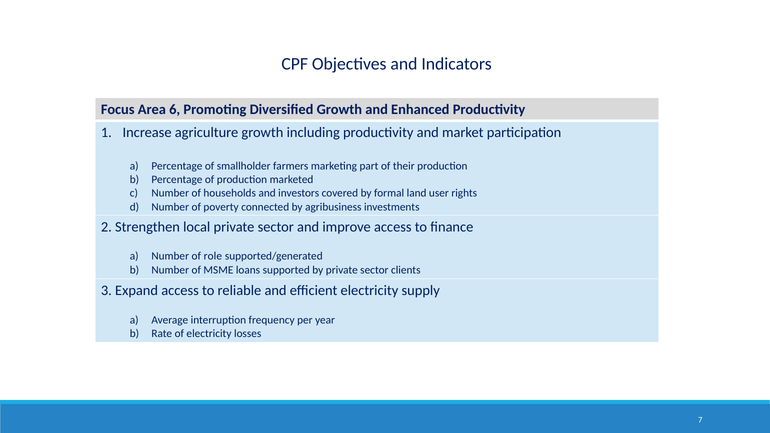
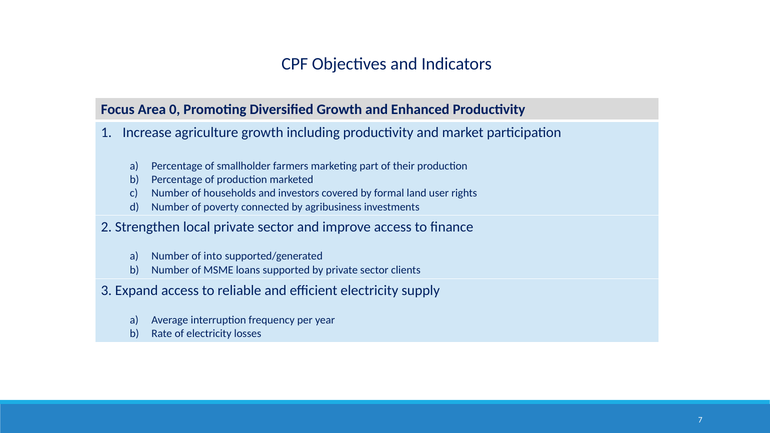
6: 6 -> 0
role: role -> into
